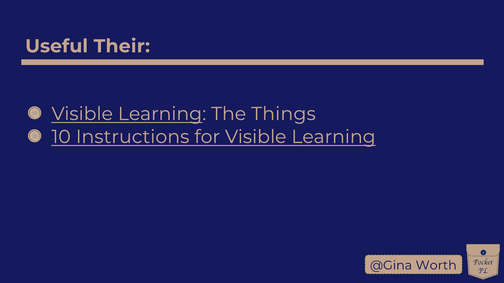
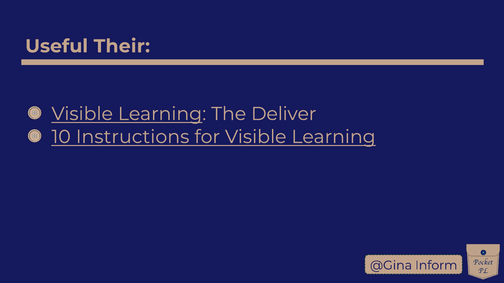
Things: Things -> Deliver
Worth: Worth -> Inform
